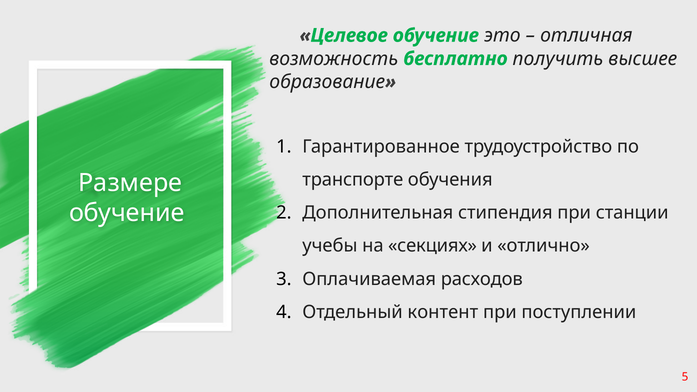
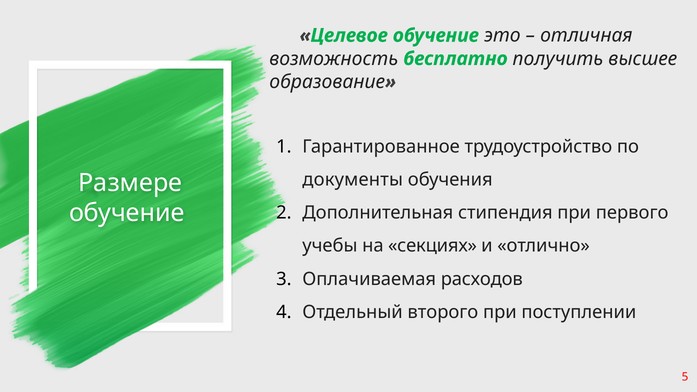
транспорте: транспорте -> документы
станции: станции -> первого
контент: контент -> второго
